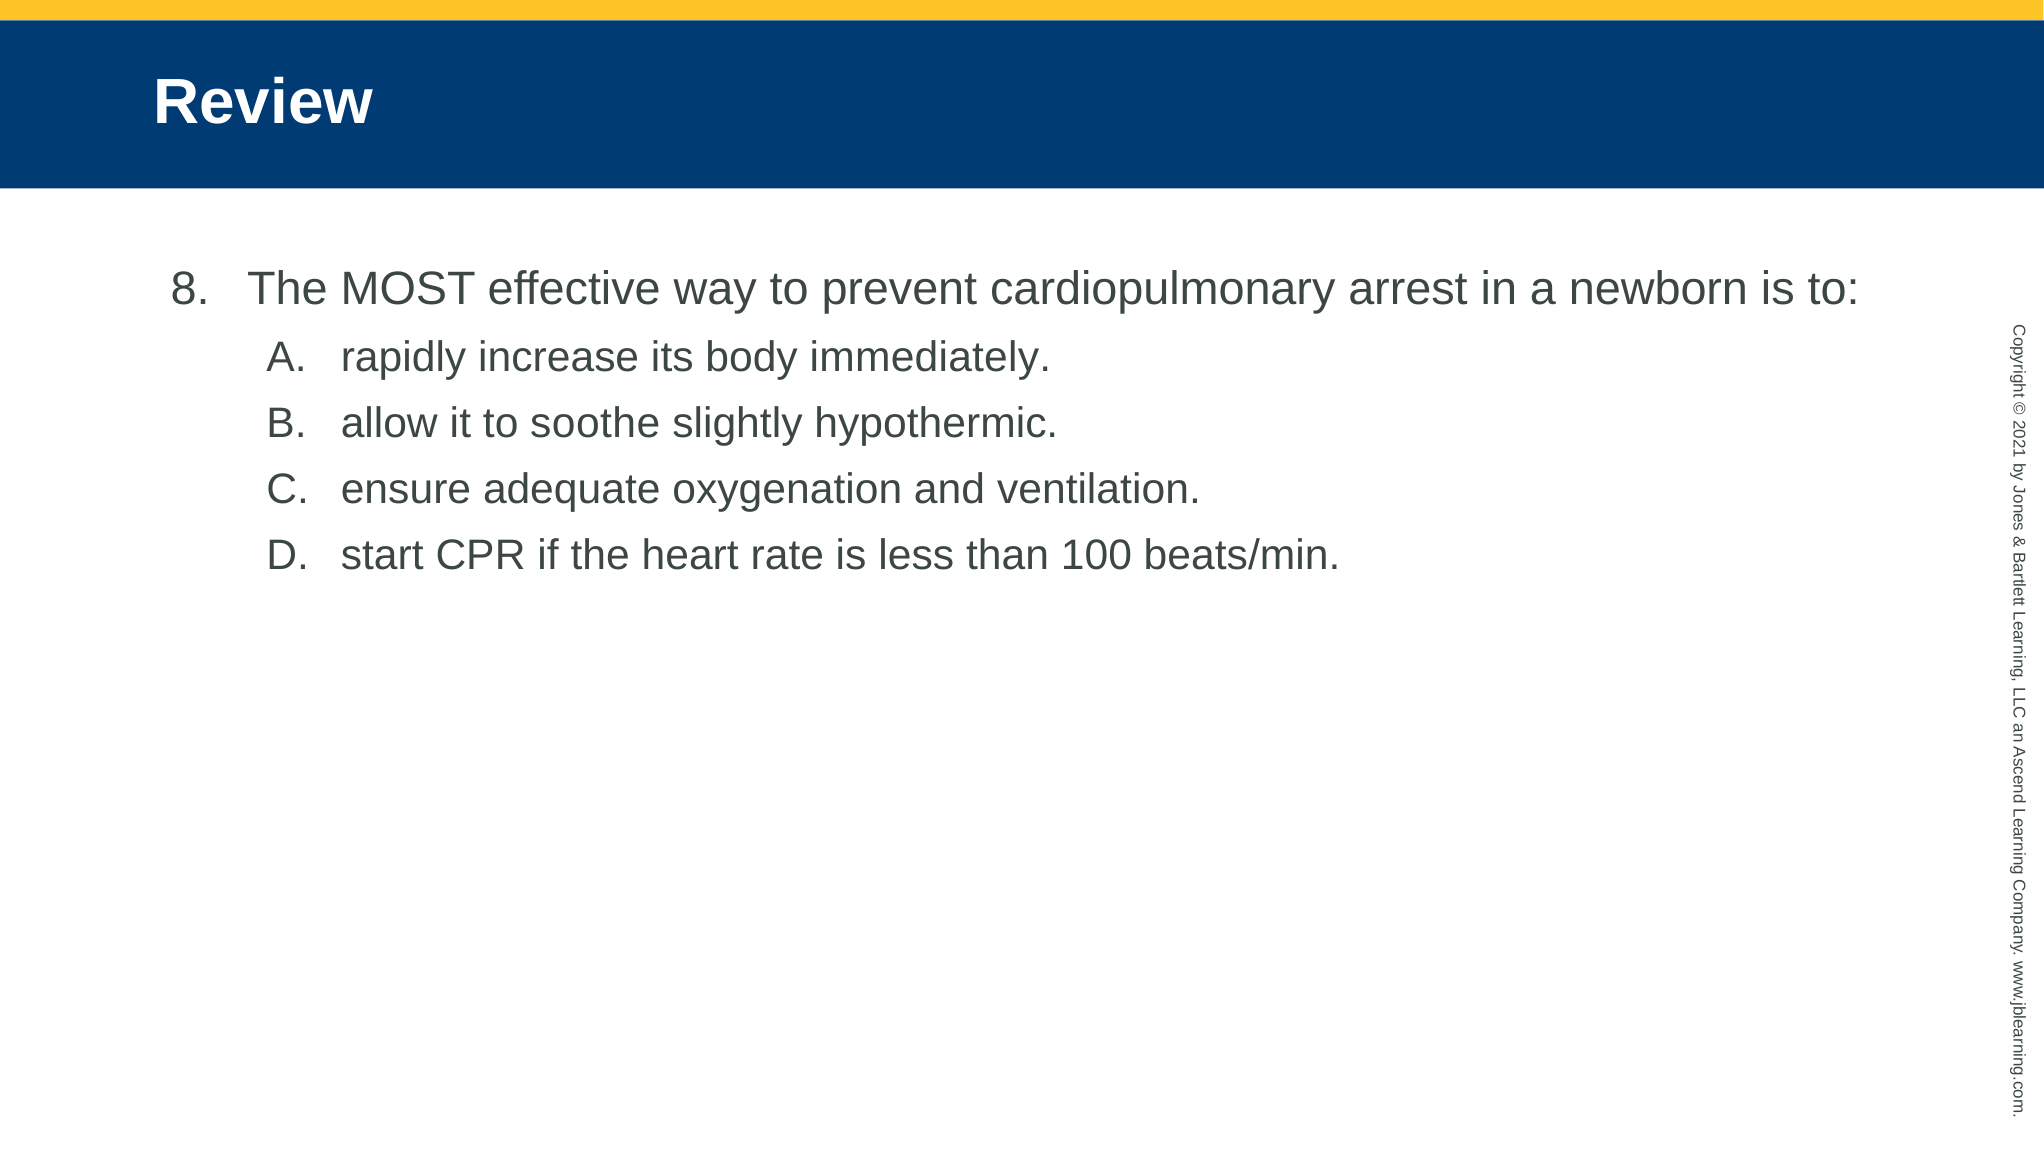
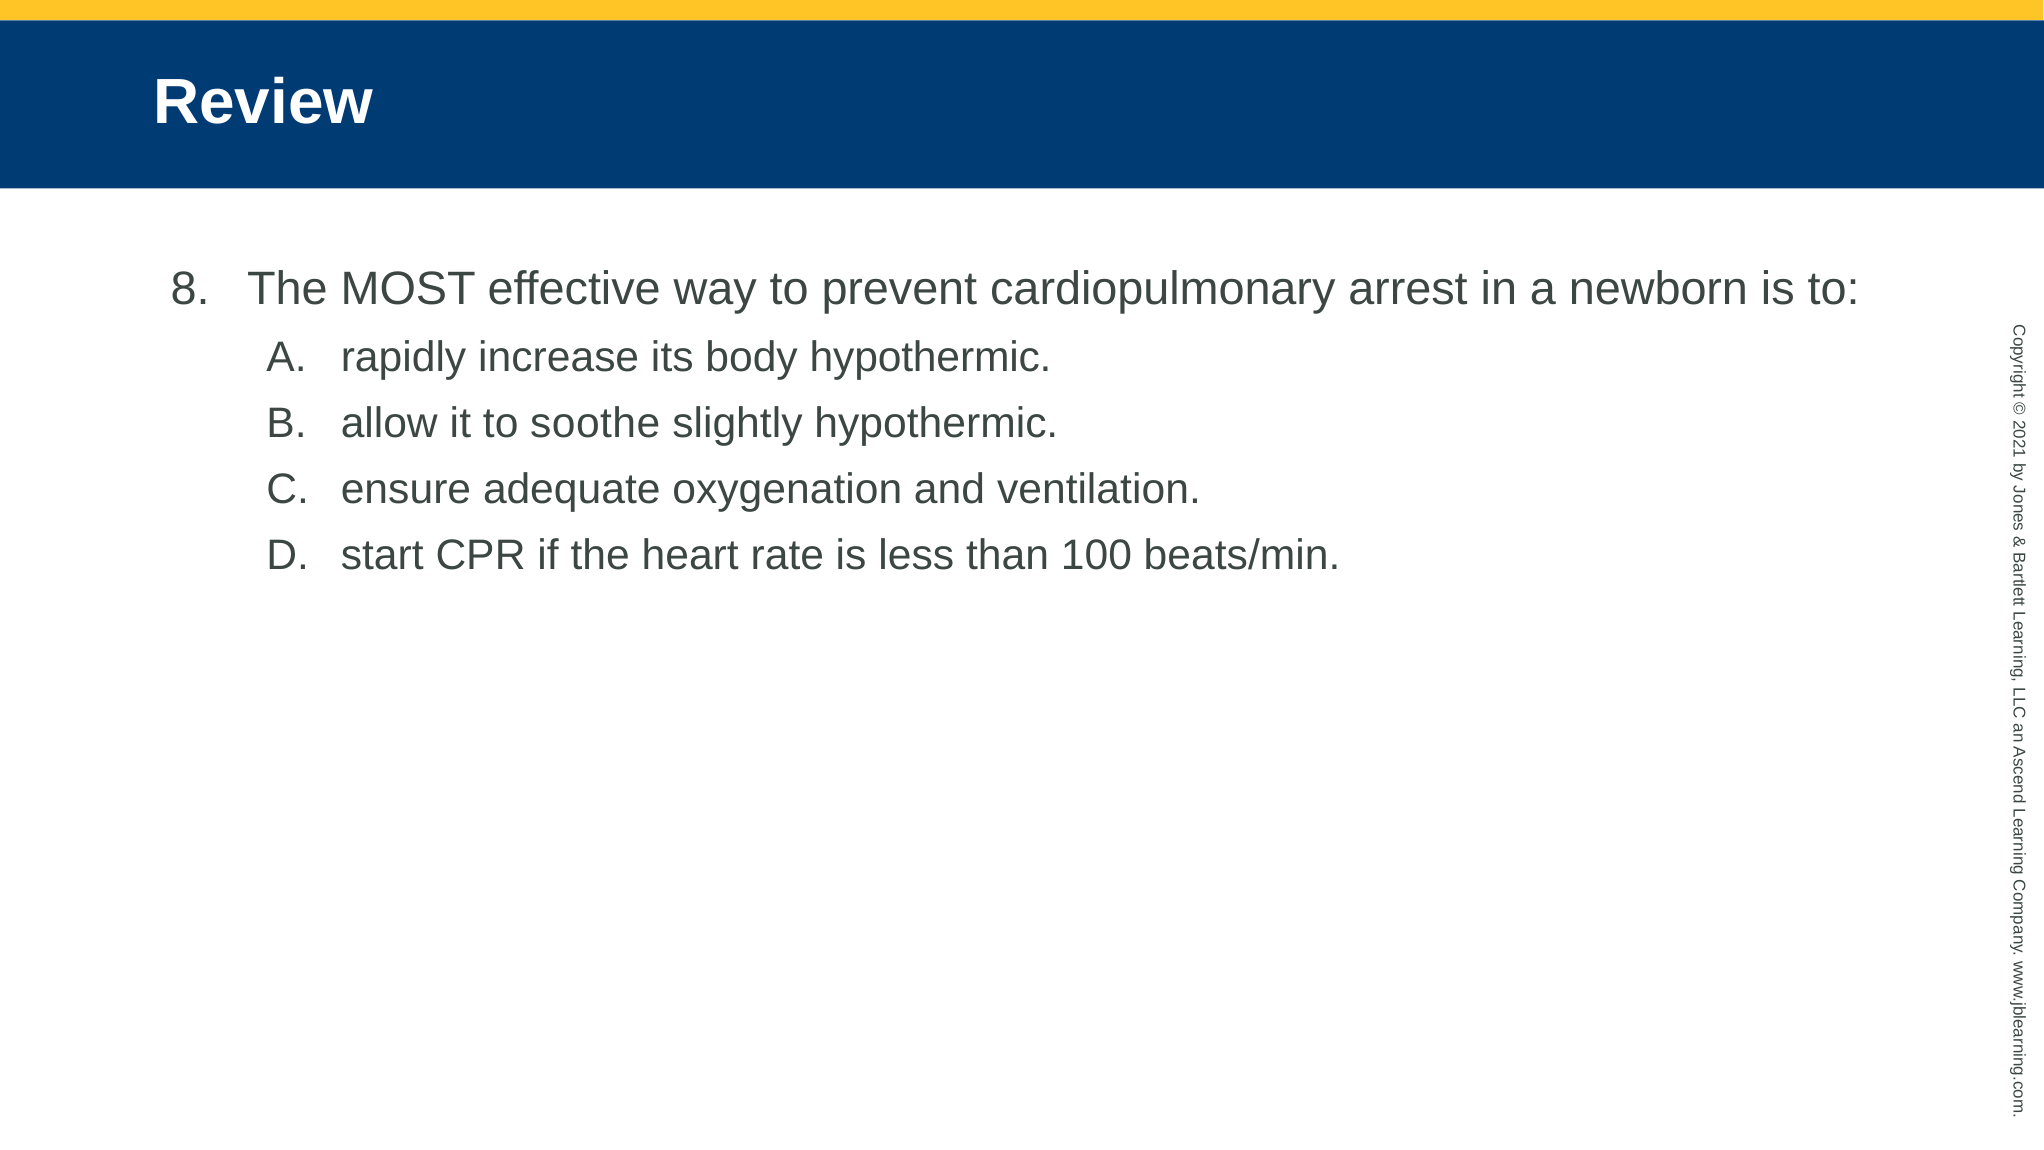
body immediately: immediately -> hypothermic
